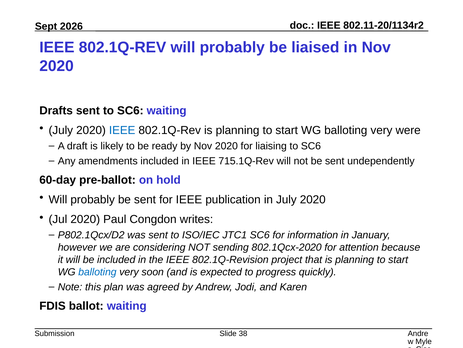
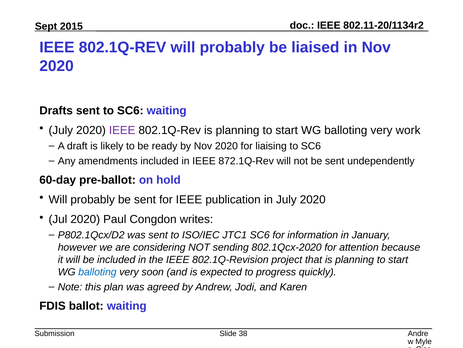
2026: 2026 -> 2015
IEEE at (122, 130) colour: blue -> purple
were: were -> work
715.1Q-Rev: 715.1Q-Rev -> 872.1Q-Rev
